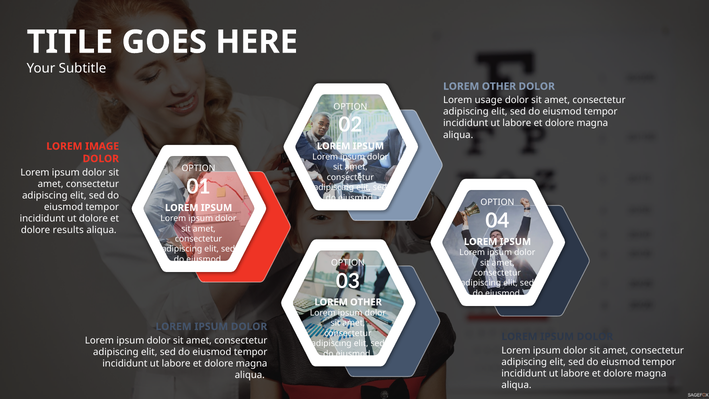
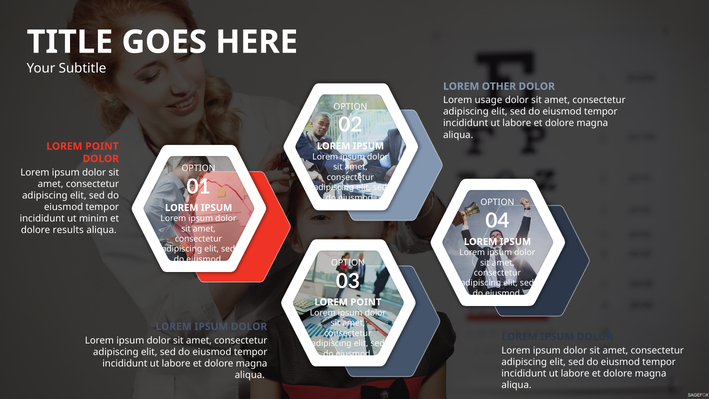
IMAGE at (102, 146): IMAGE -> POINT
ut dolore: dolore -> minim
OTHER at (366, 302): OTHER -> POINT
